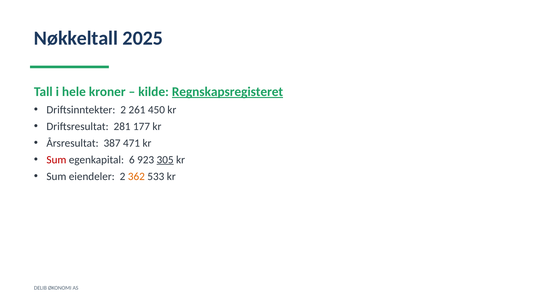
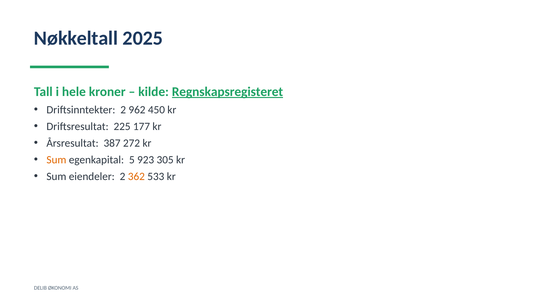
261: 261 -> 962
281: 281 -> 225
471: 471 -> 272
Sum at (56, 160) colour: red -> orange
6: 6 -> 5
305 underline: present -> none
